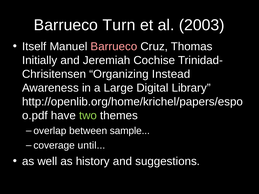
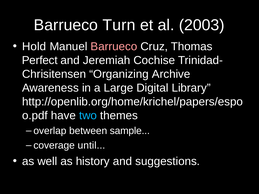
Itself: Itself -> Hold
Initially: Initially -> Perfect
Instead: Instead -> Archive
two colour: light green -> light blue
